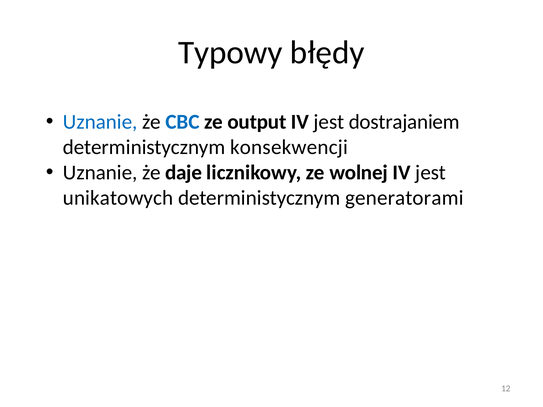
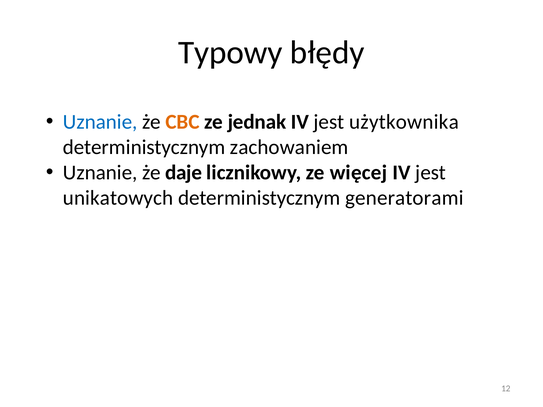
CBC colour: blue -> orange
output: output -> jednak
dostrajaniem: dostrajaniem -> użytkownika
konsekwencji: konsekwencji -> zachowaniem
wolnej: wolnej -> więcej
